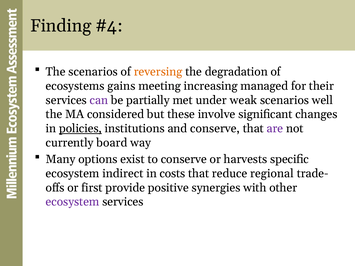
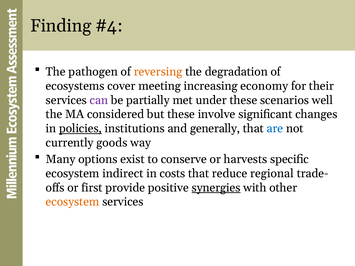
The scenarios: scenarios -> pathogen
gains: gains -> cover
managed: managed -> economy
under weak: weak -> these
and conserve: conserve -> generally
are colour: purple -> blue
board: board -> goods
synergies underline: none -> present
ecosystem at (73, 202) colour: purple -> orange
